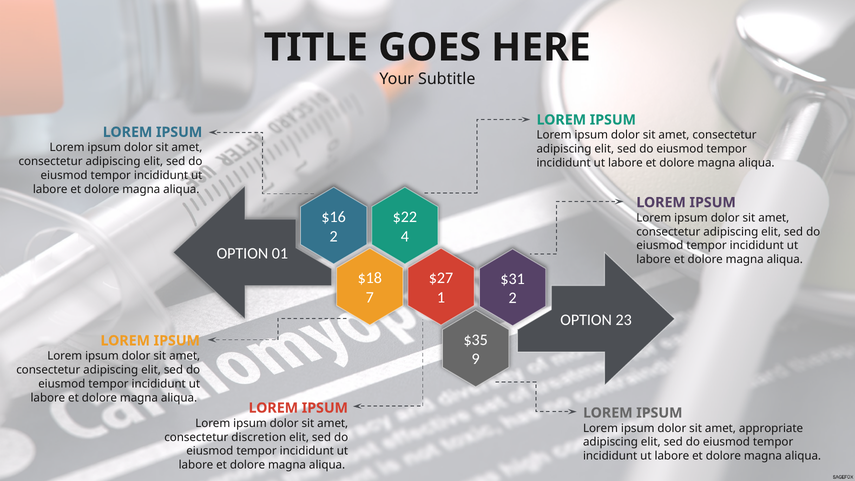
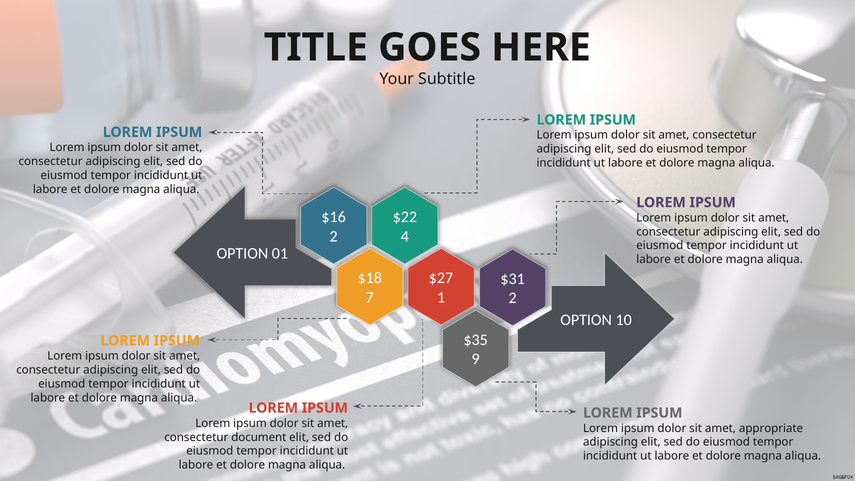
23: 23 -> 10
discretion: discretion -> document
